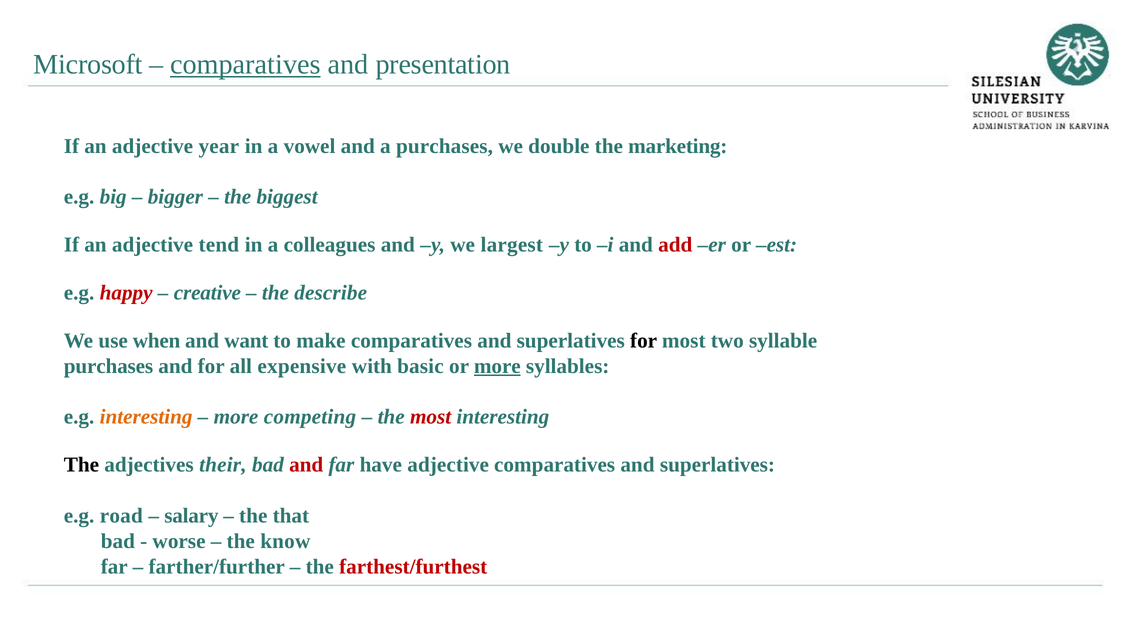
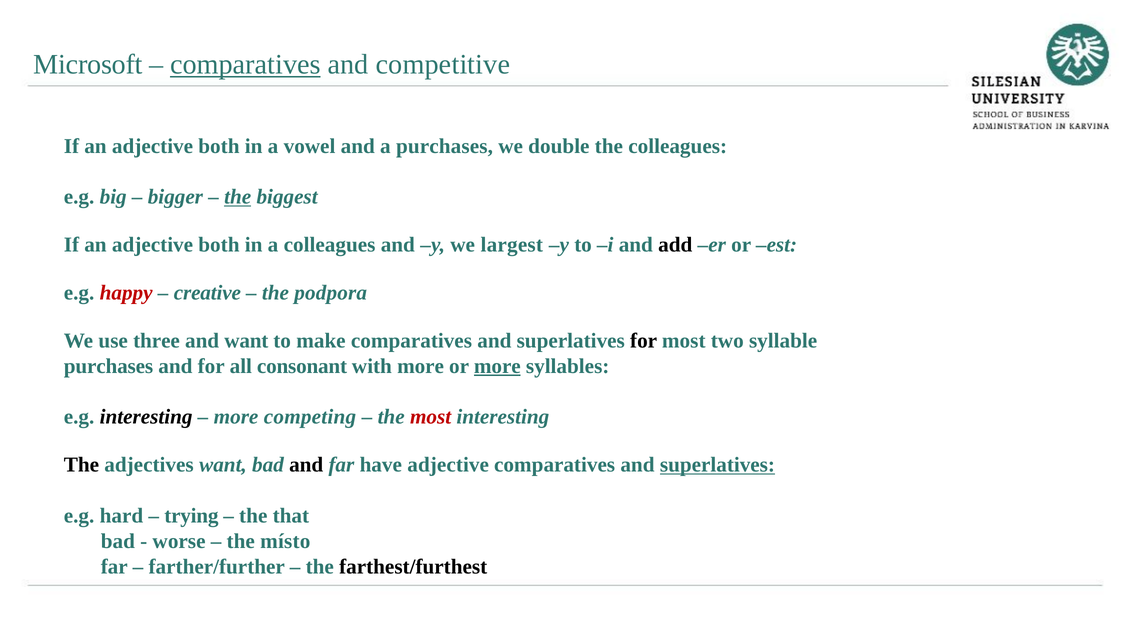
presentation: presentation -> competitive
year at (219, 146): year -> both
the marketing: marketing -> colleagues
the at (238, 197) underline: none -> present
tend at (219, 245): tend -> both
add colour: red -> black
describe: describe -> podpora
when: when -> three
expensive: expensive -> consonant
with basic: basic -> more
interesting at (146, 417) colour: orange -> black
adjectives their: their -> want
and at (306, 465) colour: red -> black
superlatives at (717, 465) underline: none -> present
road: road -> hard
salary: salary -> trying
know: know -> místo
farthest/furthest colour: red -> black
